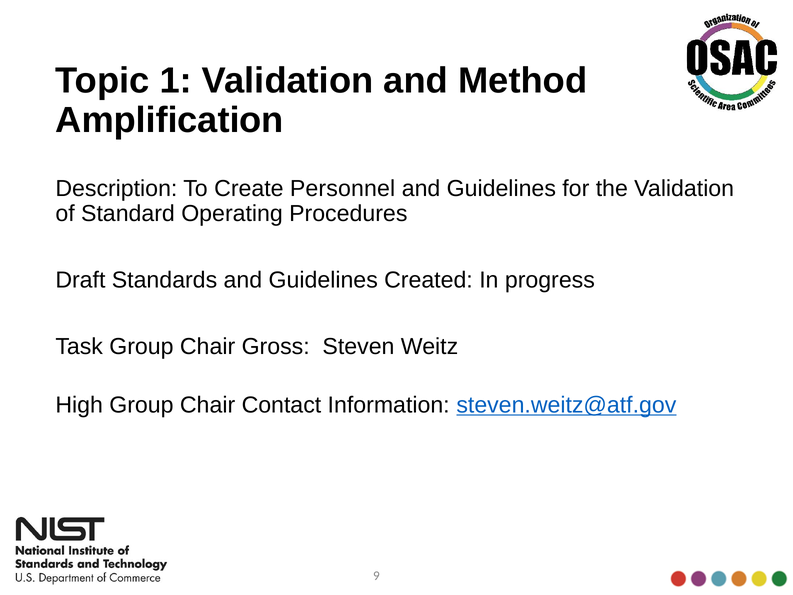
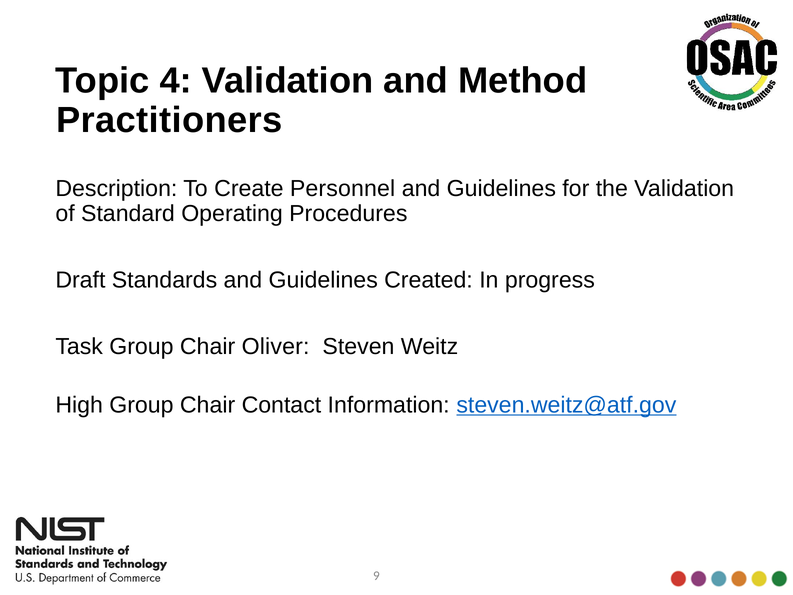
1: 1 -> 4
Amplification: Amplification -> Practitioners
Gross: Gross -> Oliver
